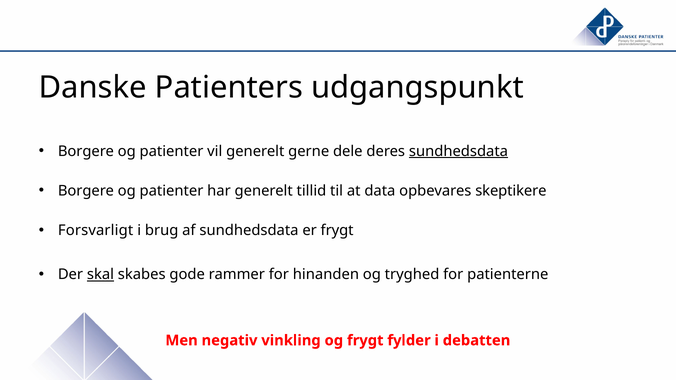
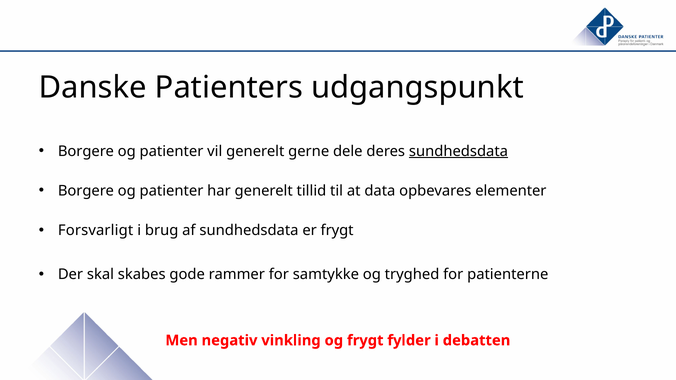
skeptikere: skeptikere -> elementer
skal underline: present -> none
hinanden: hinanden -> samtykke
